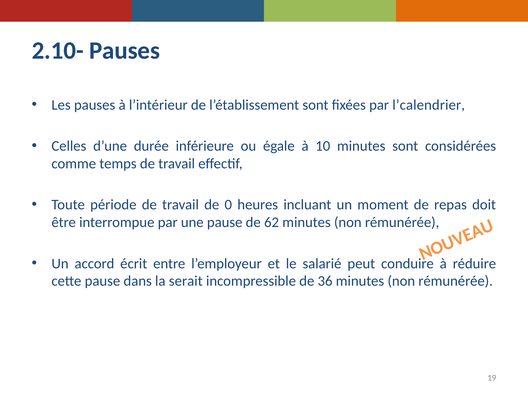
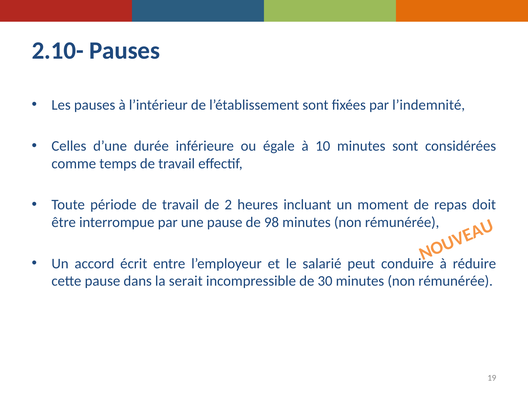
l’calendrier: l’calendrier -> l’indemnité
0: 0 -> 2
62: 62 -> 98
36: 36 -> 30
